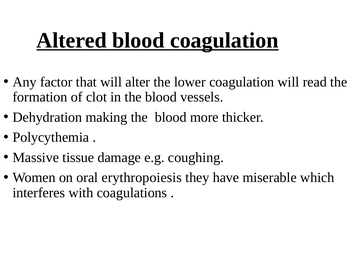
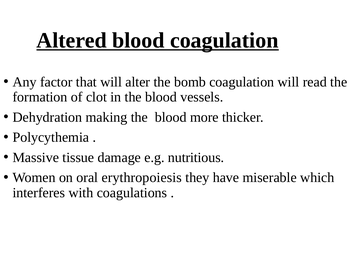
lower: lower -> bomb
coughing: coughing -> nutritious
